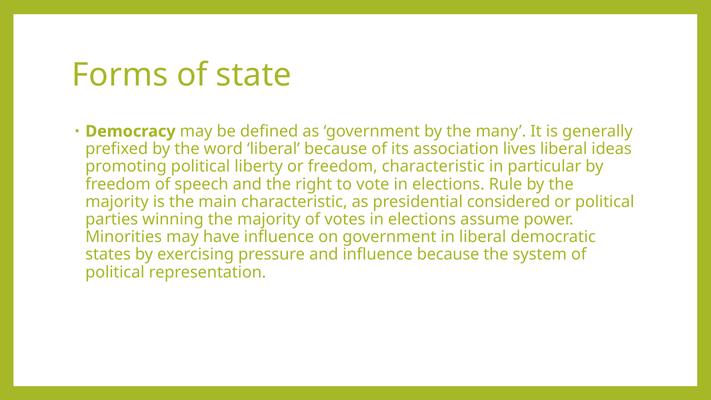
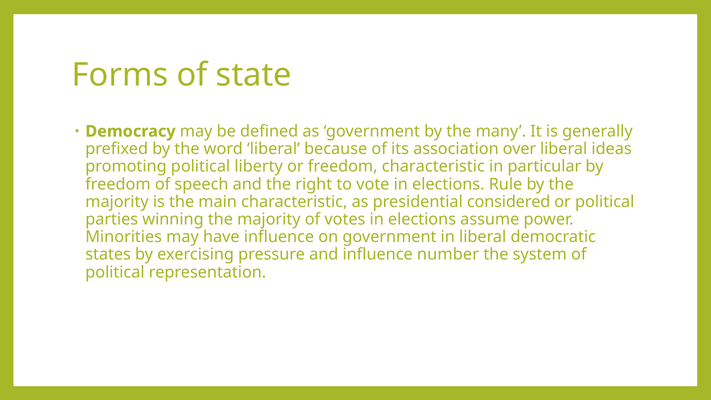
lives: lives -> over
influence because: because -> number
